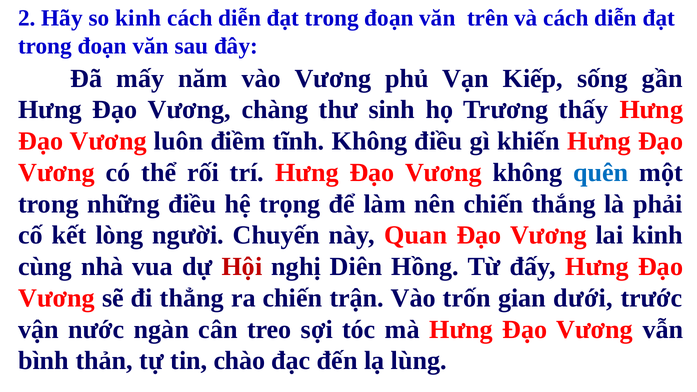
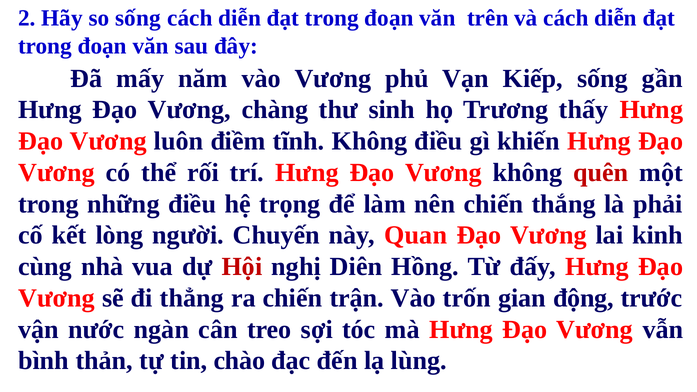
so kinh: kinh -> sống
quên colour: blue -> red
dưới: dưới -> động
